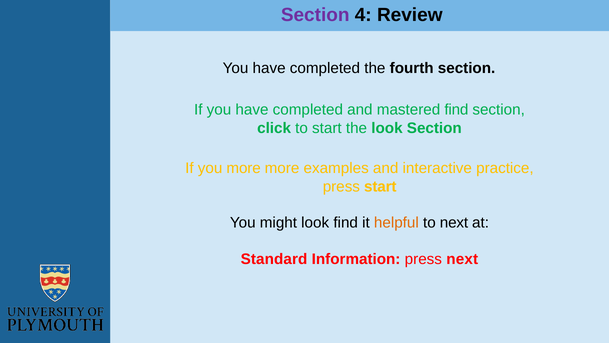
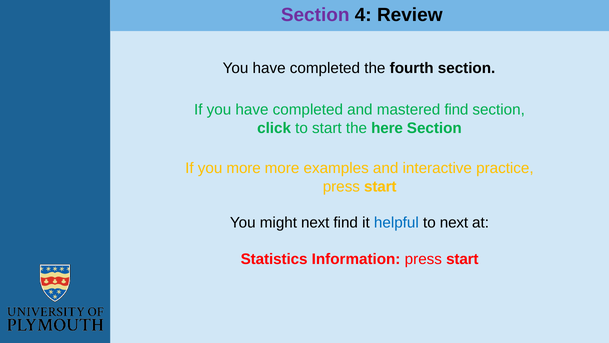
the look: look -> here
might look: look -> next
helpful colour: orange -> blue
Standard: Standard -> Statistics
Information press next: next -> start
